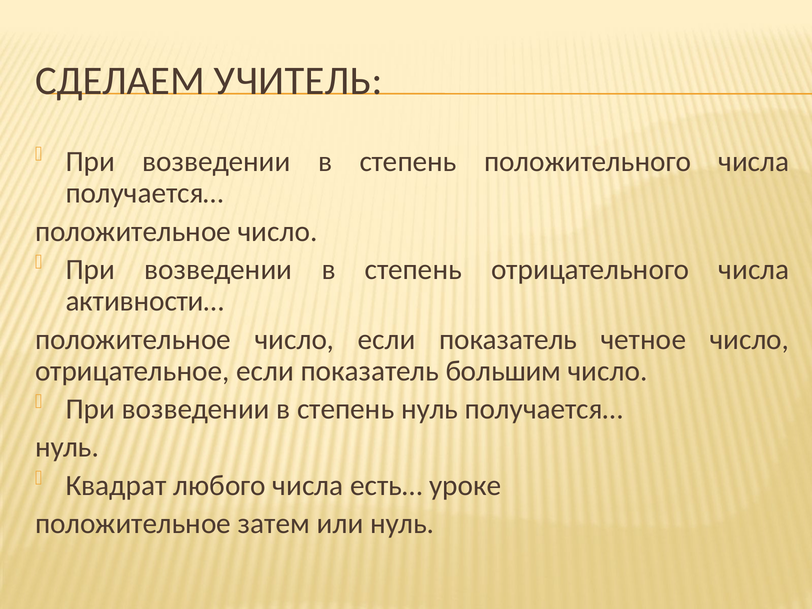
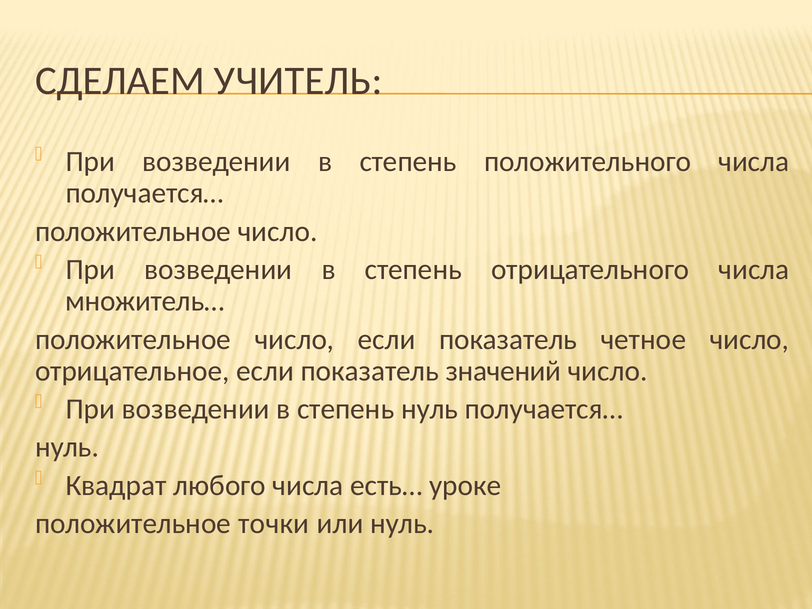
активности…: активности… -> множитель…
большим: большим -> значений
затем: затем -> точки
